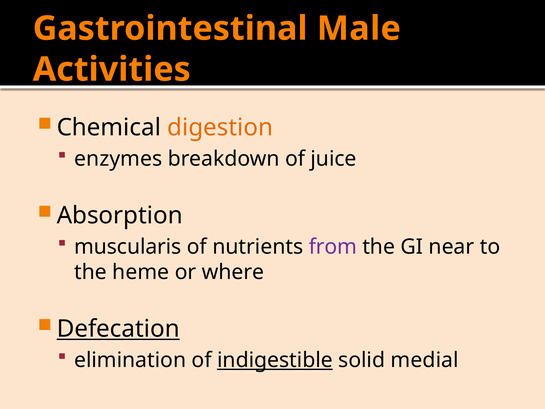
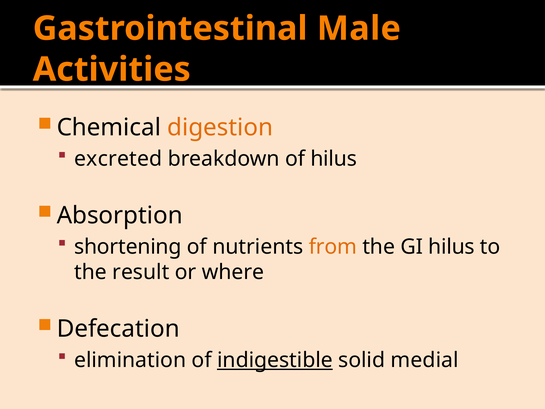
enzymes: enzymes -> excreted
of juice: juice -> hilus
muscularis: muscularis -> shortening
from colour: purple -> orange
GI near: near -> hilus
heme: heme -> result
Defecation underline: present -> none
